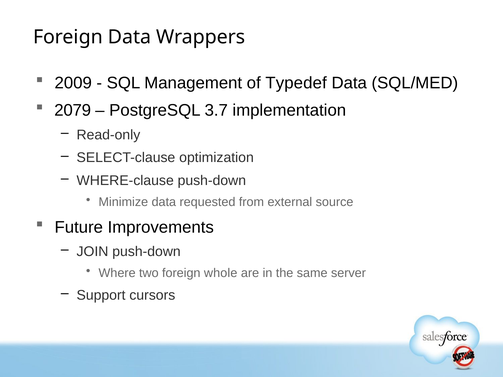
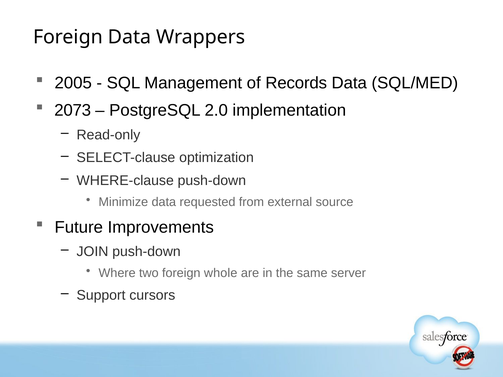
2009: 2009 -> 2005
Typedef: Typedef -> Records
2079: 2079 -> 2073
3.7: 3.7 -> 2.0
